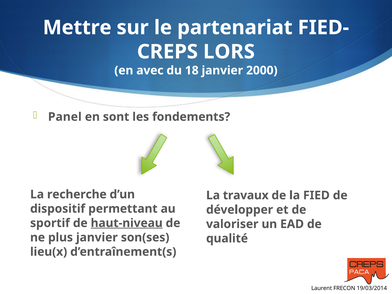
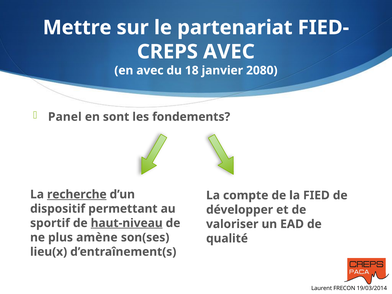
LORS at (229, 52): LORS -> AVEC
2000: 2000 -> 2080
recherche underline: none -> present
travaux: travaux -> compte
plus janvier: janvier -> amène
